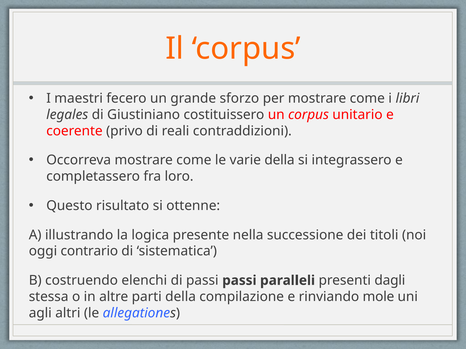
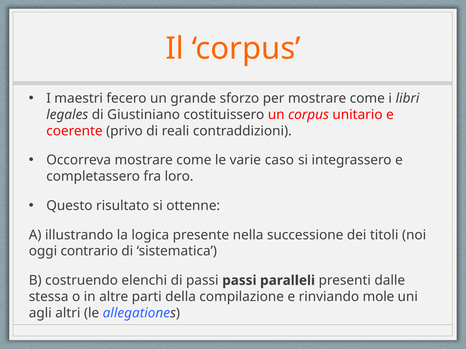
varie della: della -> caso
dagli: dagli -> dalle
